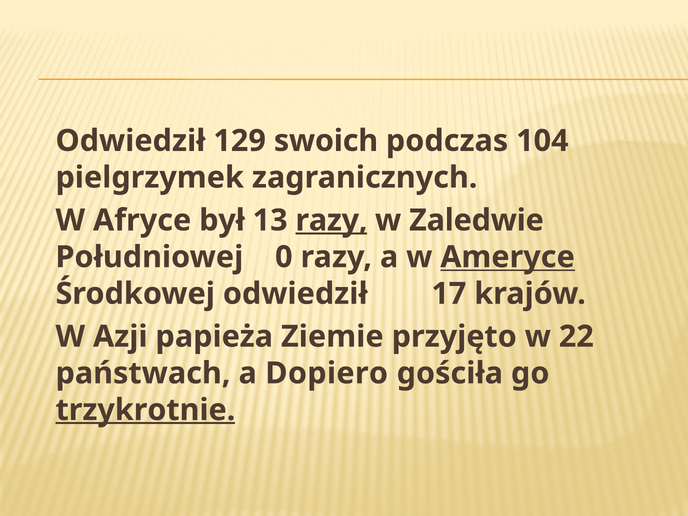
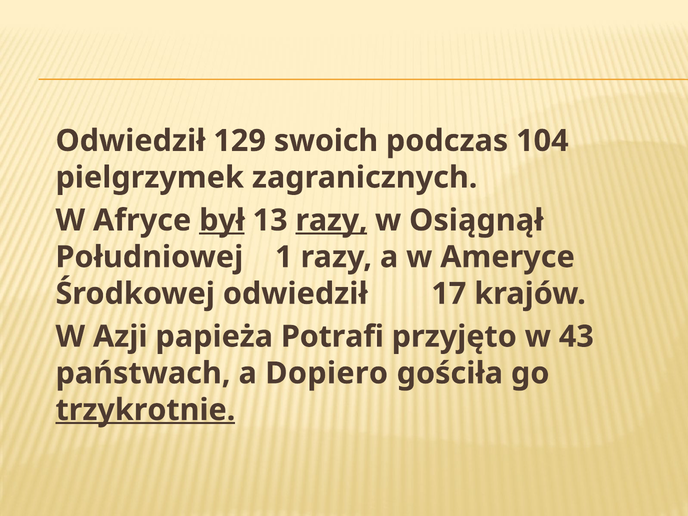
był underline: none -> present
Zaledwie: Zaledwie -> Osiągnął
0: 0 -> 1
Ameryce underline: present -> none
Ziemie: Ziemie -> Potrafi
22: 22 -> 43
